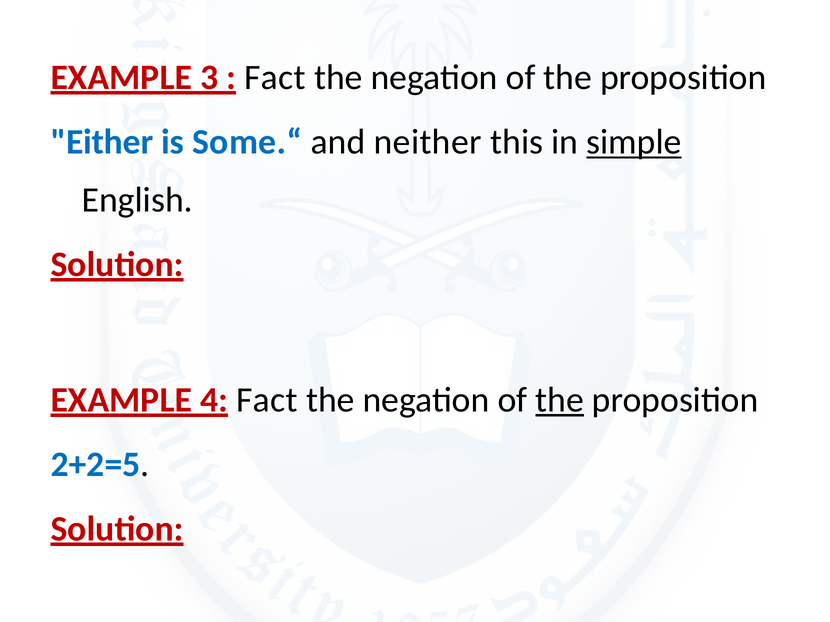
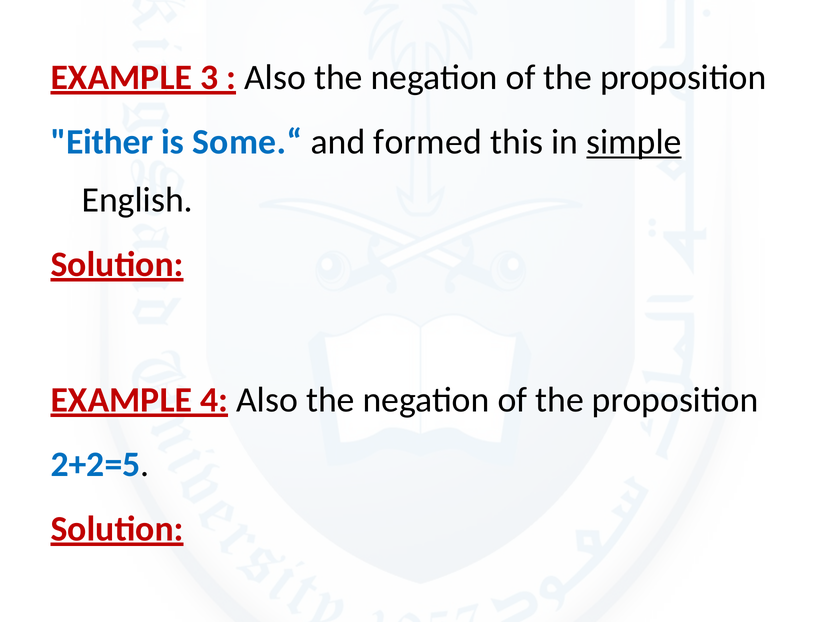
Fact at (275, 78): Fact -> Also
neither: neither -> formed
Fact at (267, 400): Fact -> Also
the at (560, 400) underline: present -> none
